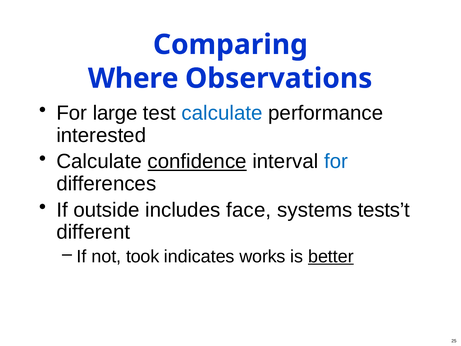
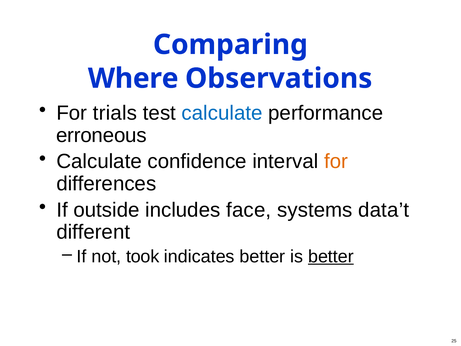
large: large -> trials
interested: interested -> erroneous
confidence underline: present -> none
for at (336, 161) colour: blue -> orange
tests’t: tests’t -> data’t
indicates works: works -> better
